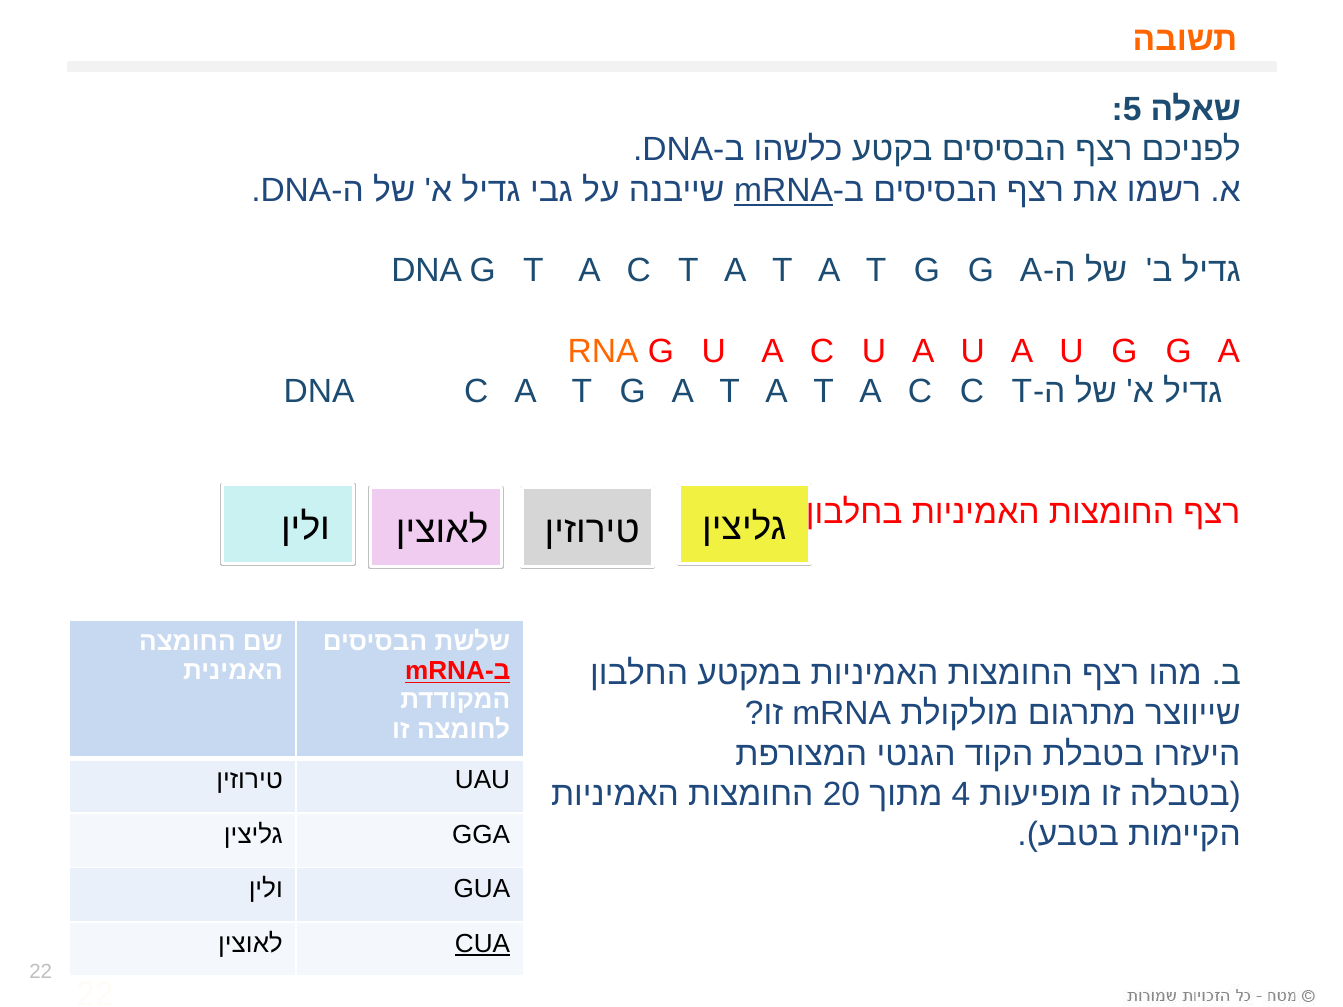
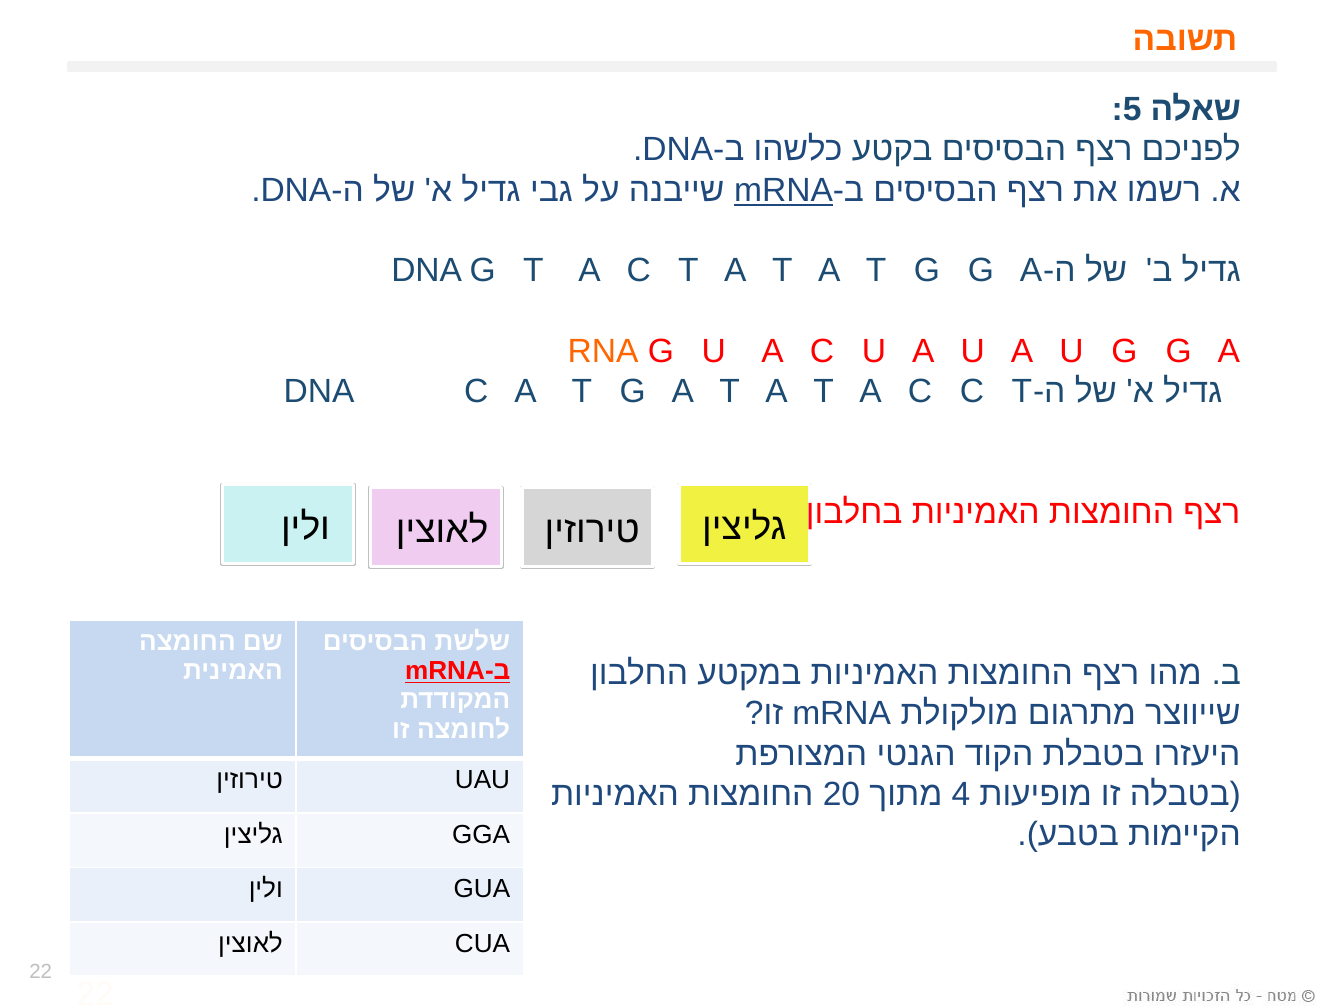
CUA underline: present -> none
